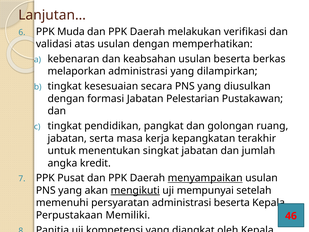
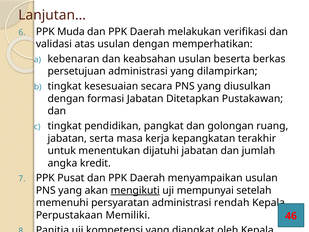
melaporkan: melaporkan -> persetujuan
Pelestarian: Pelestarian -> Ditetapkan
singkat: singkat -> dijatuhi
menyampaikan underline: present -> none
administrasi beserta: beserta -> rendah
